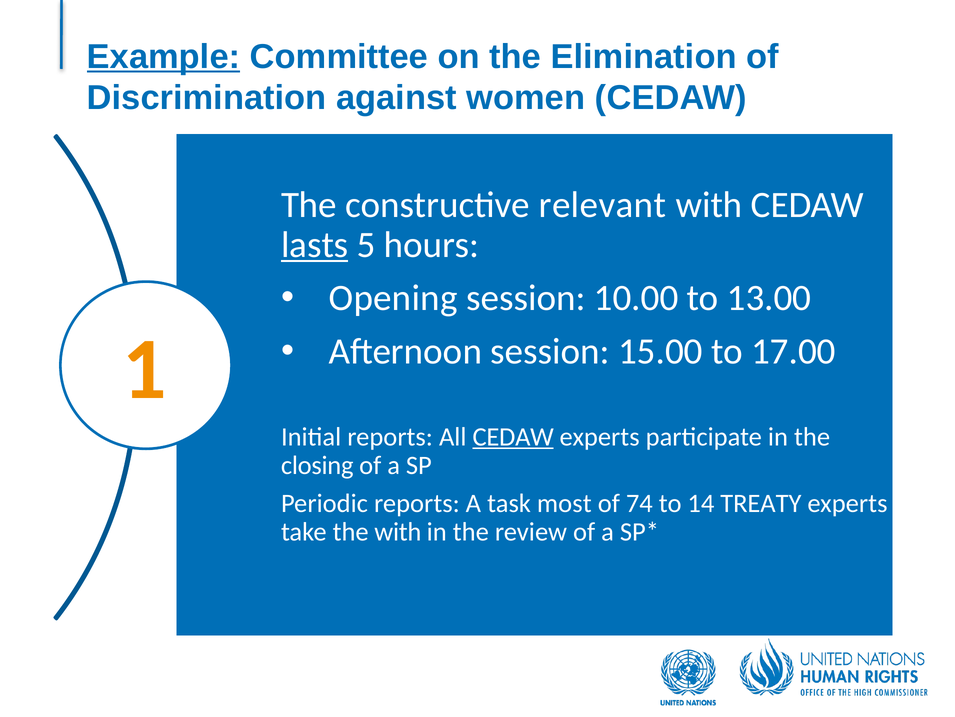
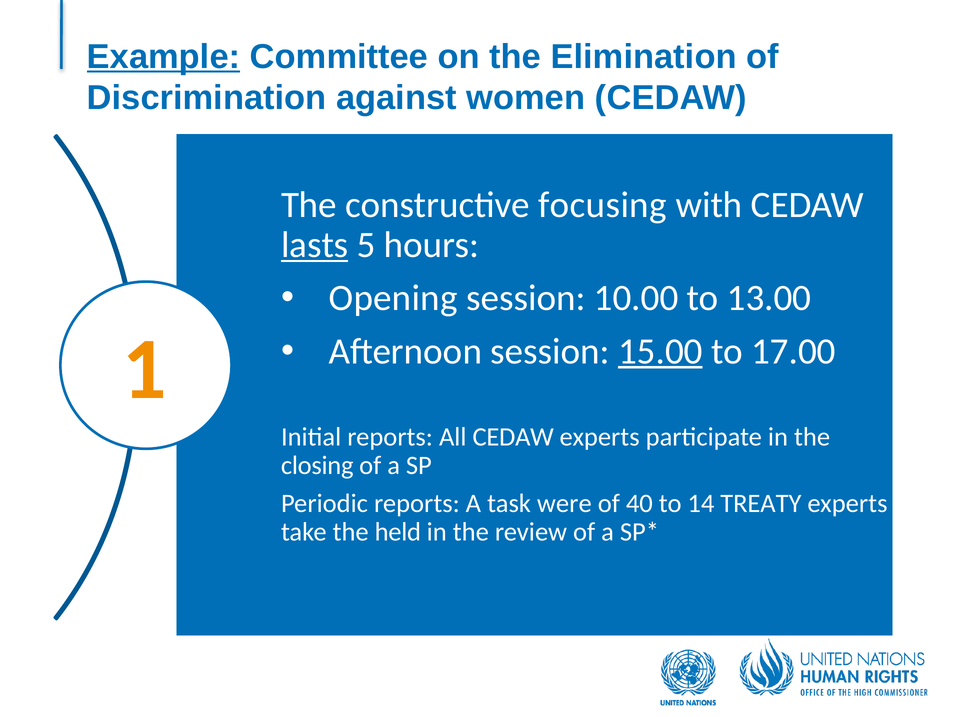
relevant: relevant -> focusing
15.00 underline: none -> present
CEDAW at (513, 436) underline: present -> none
most: most -> were
74: 74 -> 40
the with: with -> held
